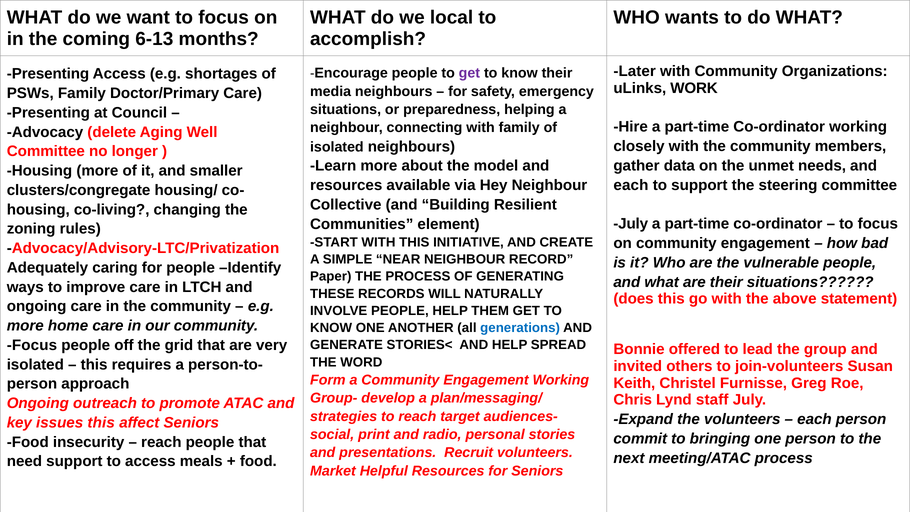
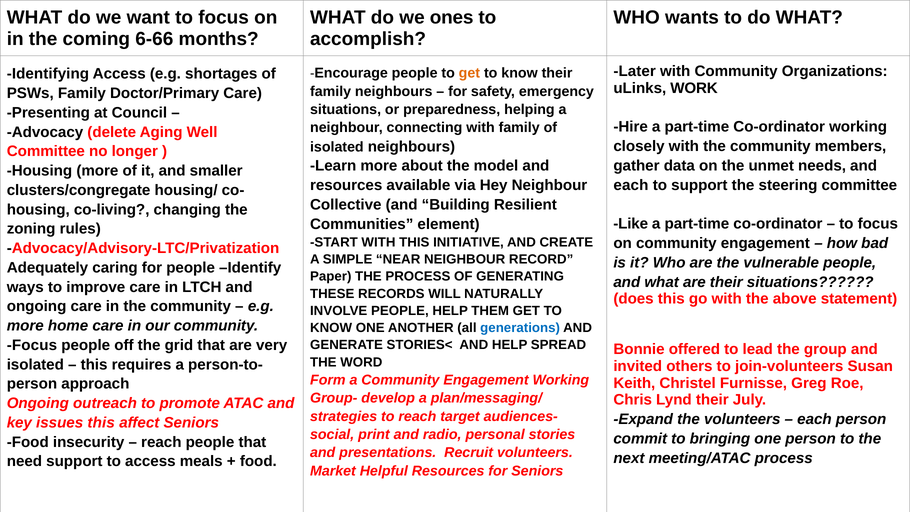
local: local -> ones
6-13: 6-13 -> 6-66
get at (469, 73) colour: purple -> orange
Presenting at (48, 74): Presenting -> Identifying
media at (331, 91): media -> family
July at (631, 224): July -> Like
Lynd staff: staff -> their
